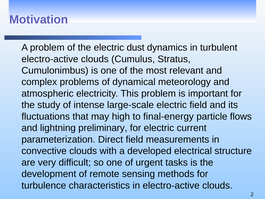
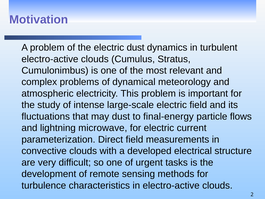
may high: high -> dust
preliminary: preliminary -> microwave
